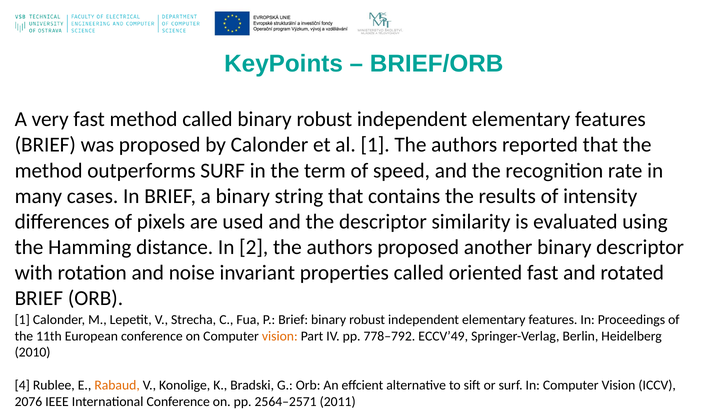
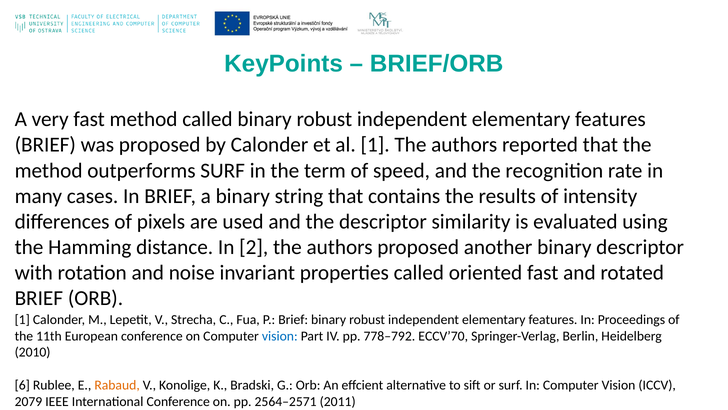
vision at (280, 336) colour: orange -> blue
ECCV’49: ECCV’49 -> ECCV’70
4: 4 -> 6
2076: 2076 -> 2079
